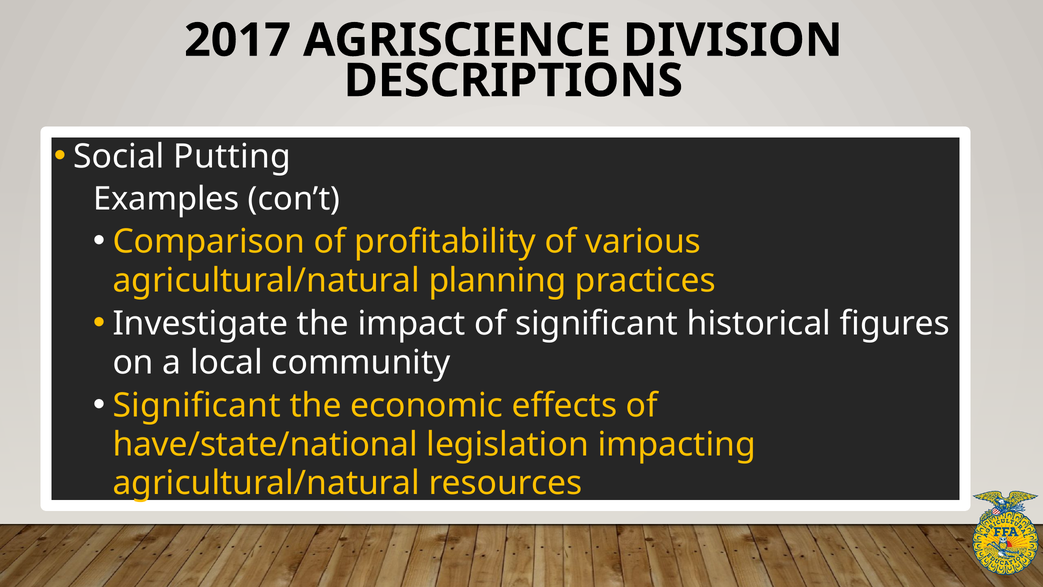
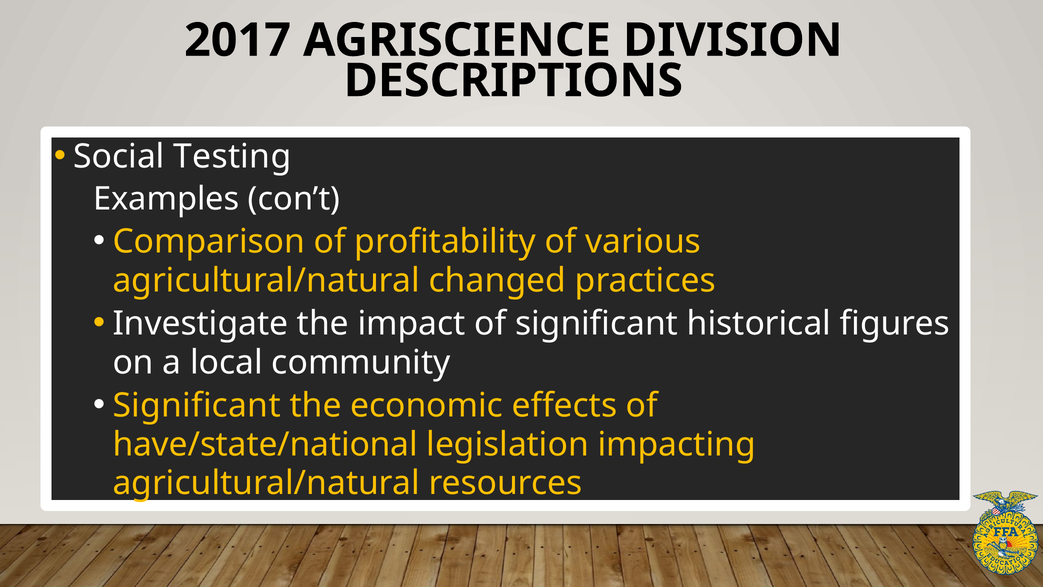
Putting: Putting -> Testing
planning: planning -> changed
